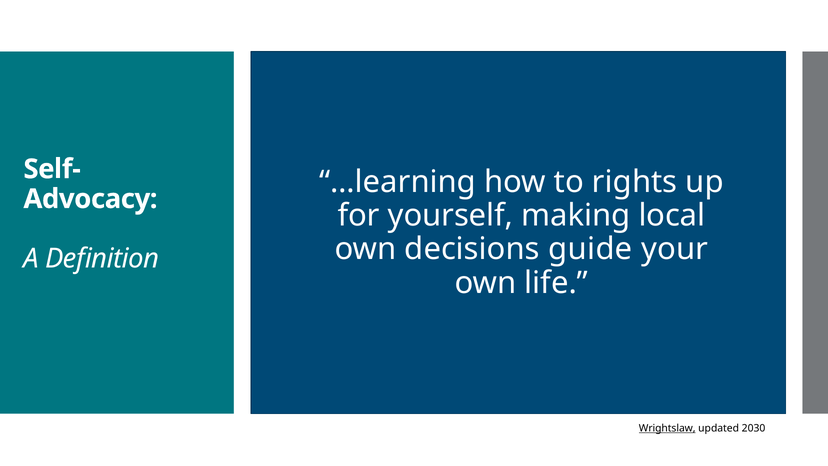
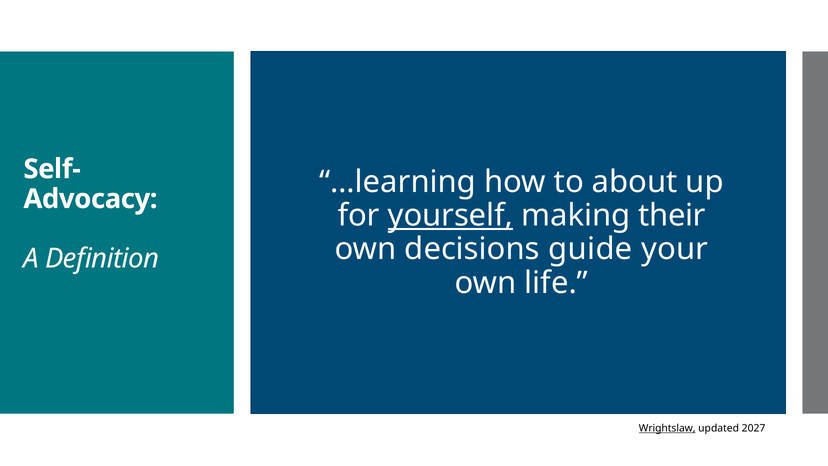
rights: rights -> about
yourself underline: none -> present
local: local -> their
2030: 2030 -> 2027
